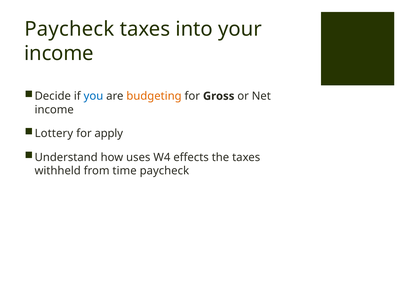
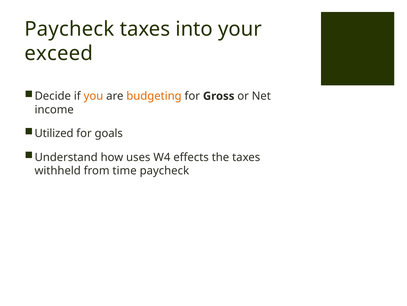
income at (59, 53): income -> exceed
you colour: blue -> orange
Lottery: Lottery -> Utilized
apply: apply -> goals
